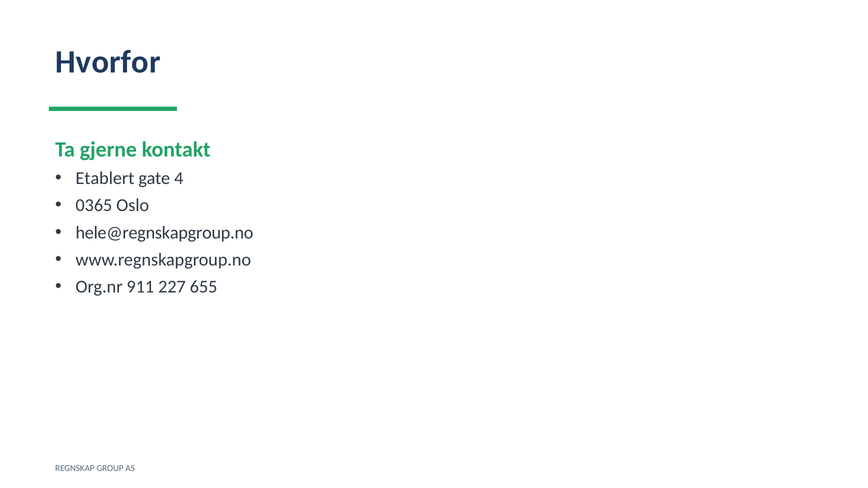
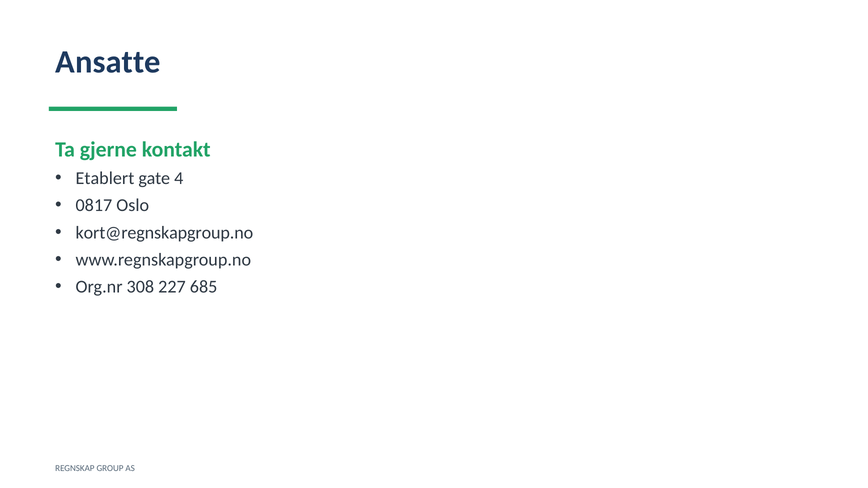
Hvorfor: Hvorfor -> Ansatte
0365: 0365 -> 0817
hele@regnskapgroup.no: hele@regnskapgroup.no -> kort@regnskapgroup.no
911: 911 -> 308
655: 655 -> 685
